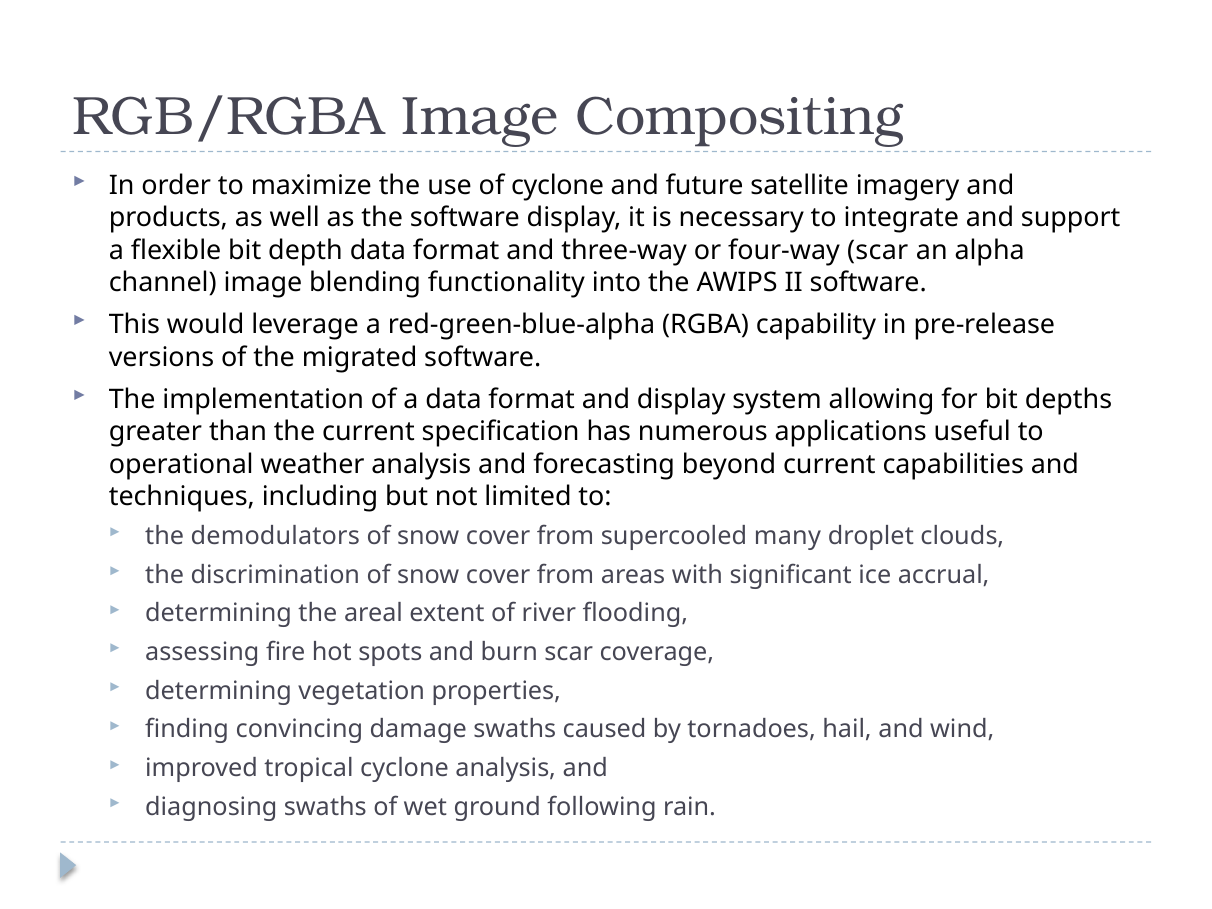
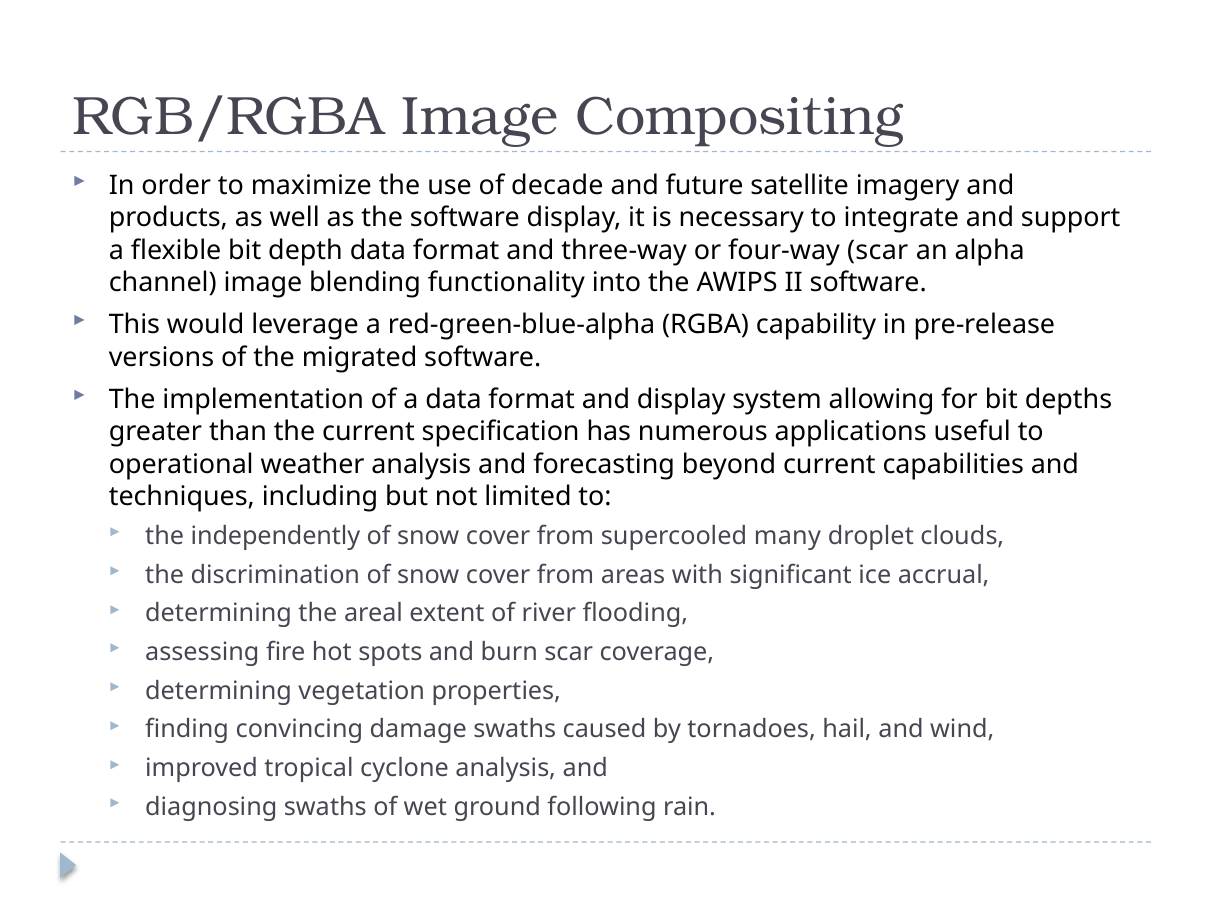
of cyclone: cyclone -> decade
demodulators: demodulators -> independently
